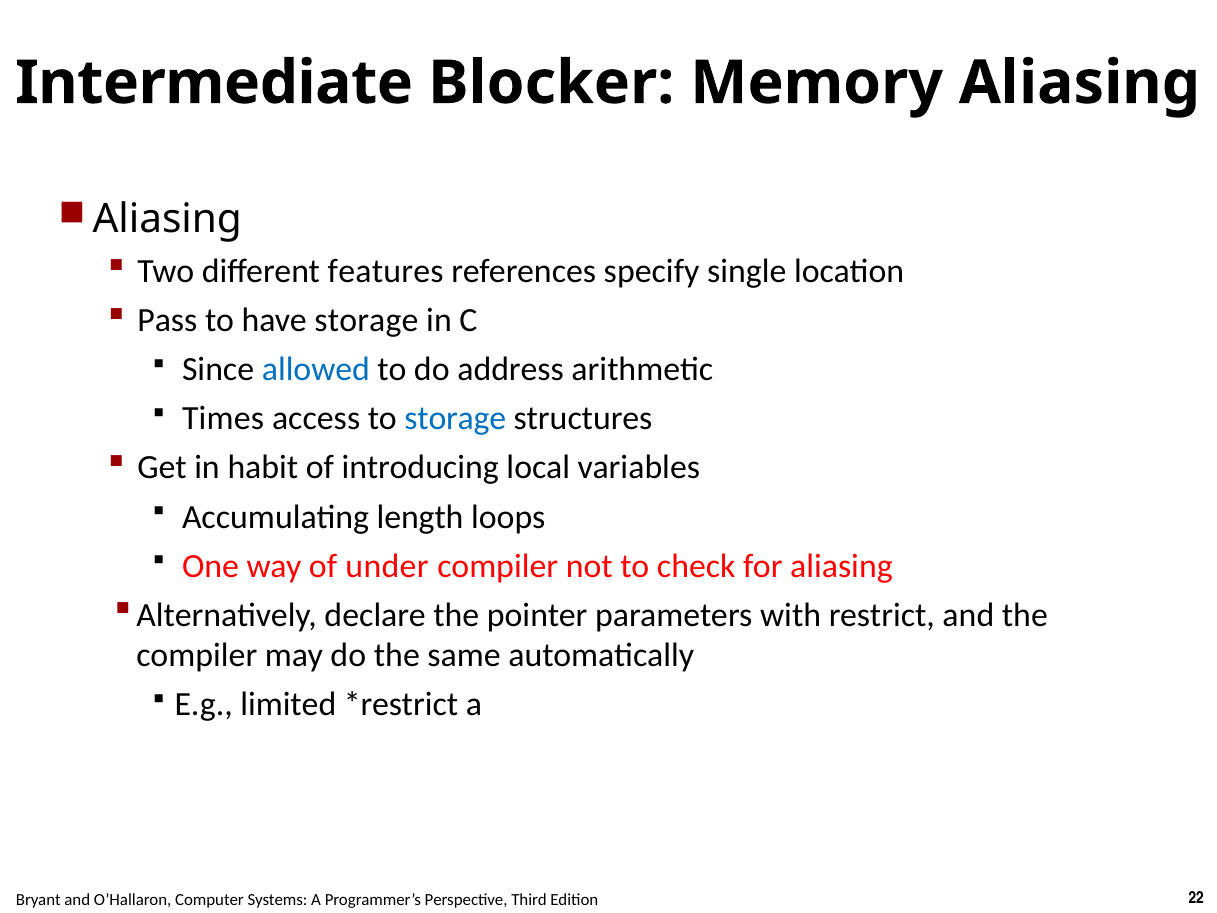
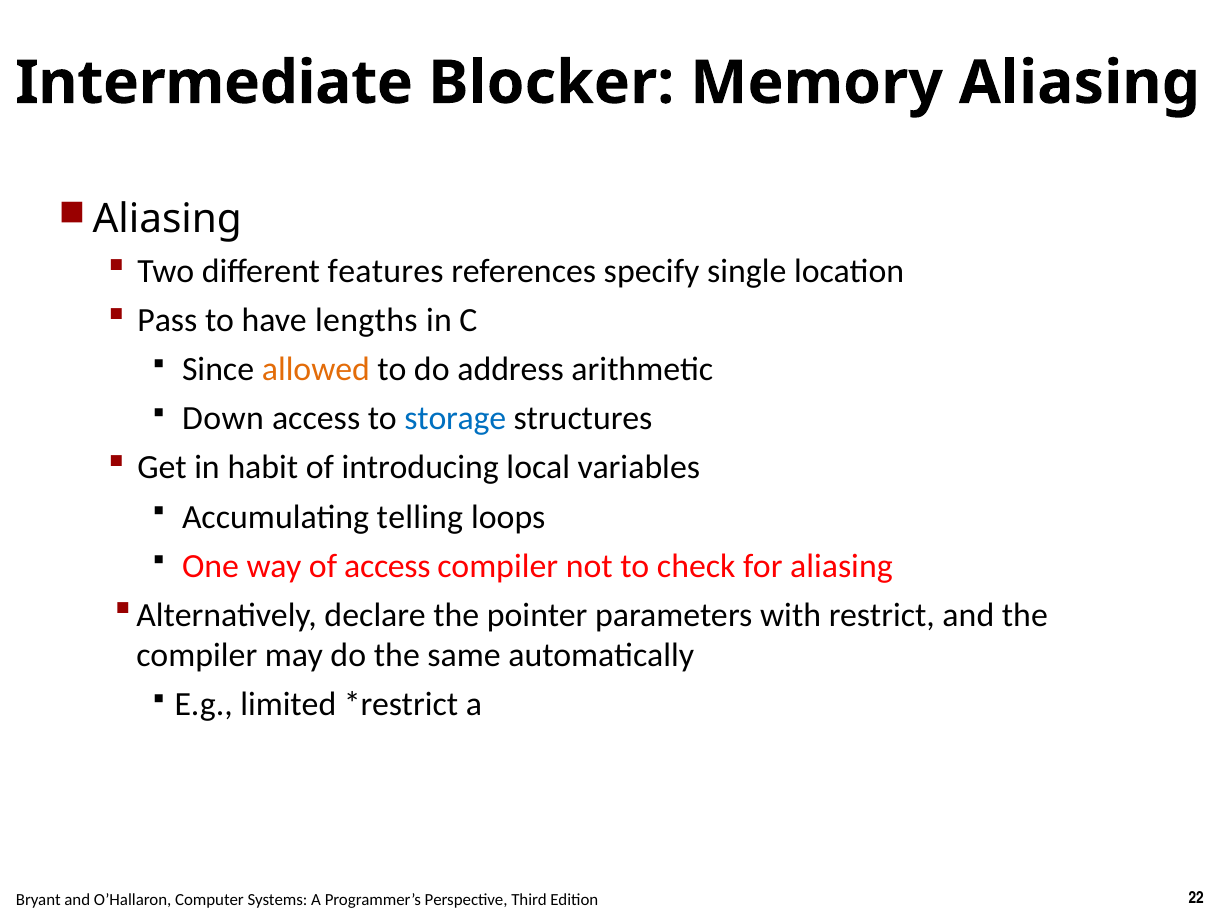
have storage: storage -> lengths
allowed colour: blue -> orange
Times: Times -> Down
length: length -> telling
of under: under -> access
